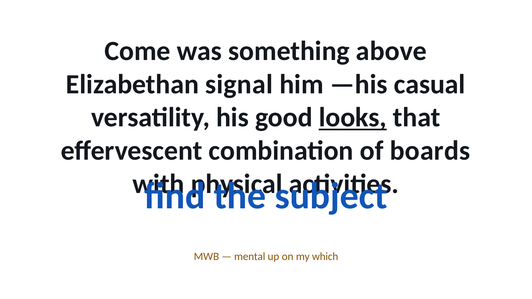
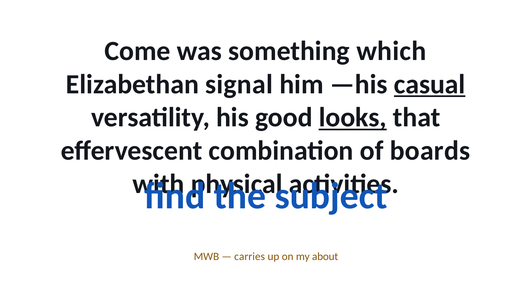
above: above -> which
casual underline: none -> present
mental: mental -> carries
which: which -> about
